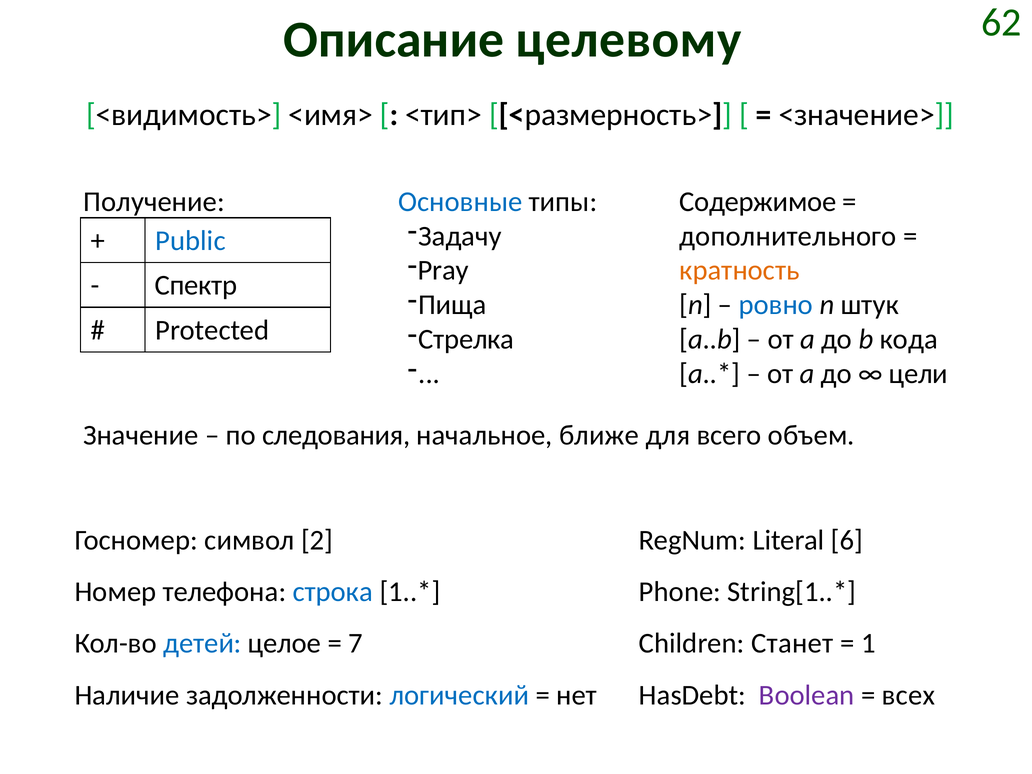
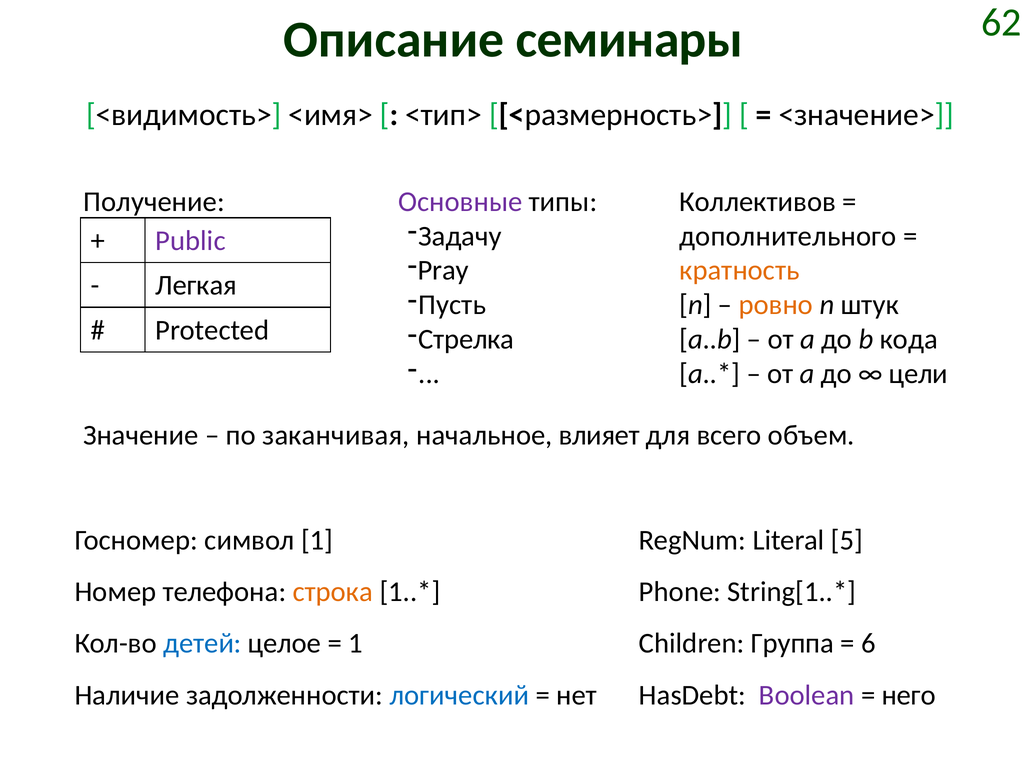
целевому: целевому -> семинары
Основные colour: blue -> purple
Содержимое: Содержимое -> Коллективов
Public colour: blue -> purple
Спектр: Спектр -> Легкая
Пища: Пища -> Пусть
ровно colour: blue -> orange
следования: следования -> заканчивая
ближе: ближе -> влияет
символ 2: 2 -> 1
6: 6 -> 5
строка colour: blue -> orange
7 at (356, 643): 7 -> 1
Станет: Станет -> Группа
1: 1 -> 6
всех: всех -> него
